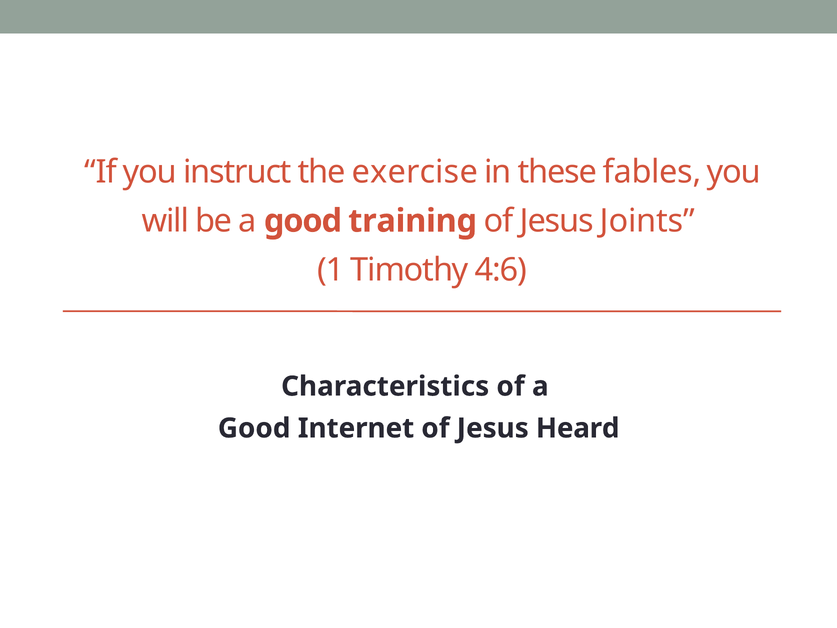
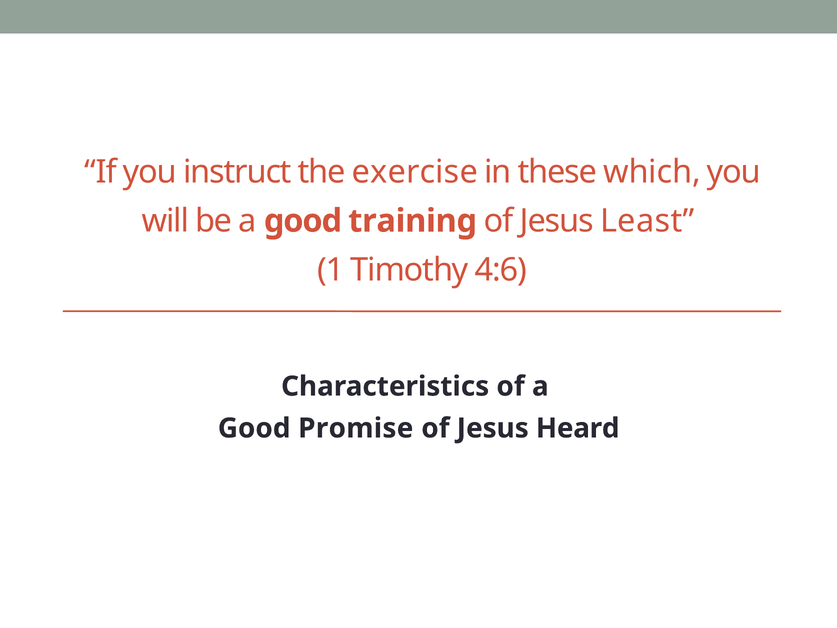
fables: fables -> which
Joints: Joints -> Least
Internet: Internet -> Promise
